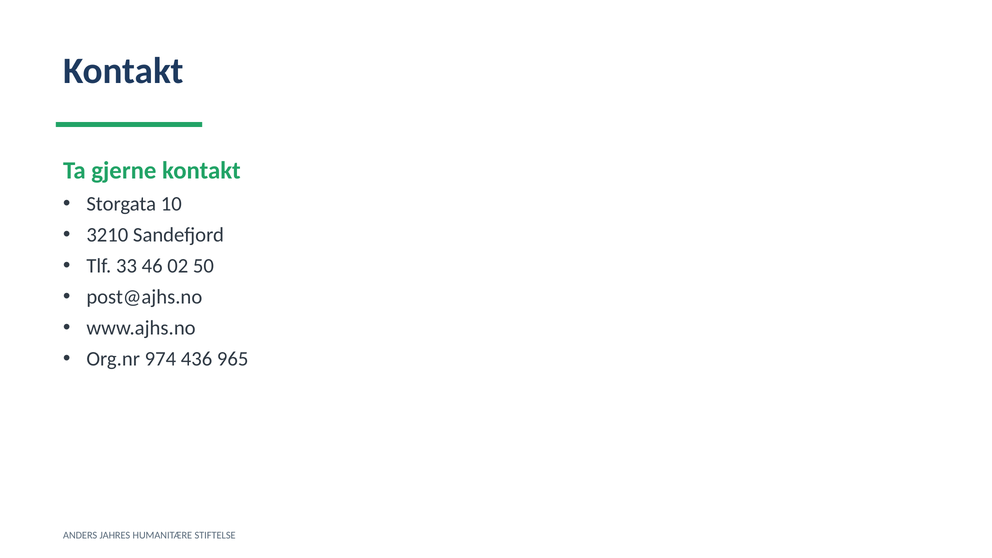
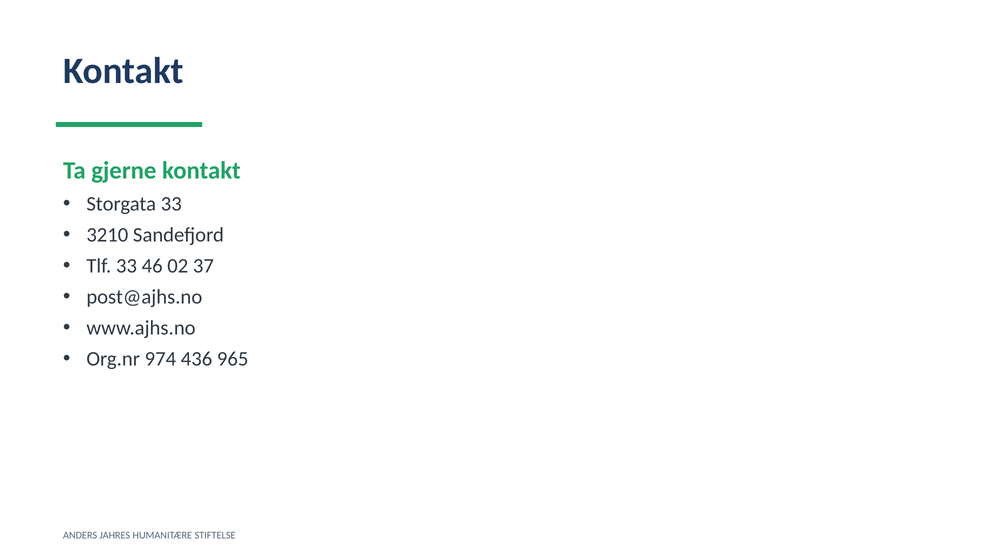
Storgata 10: 10 -> 33
50: 50 -> 37
